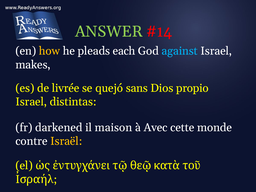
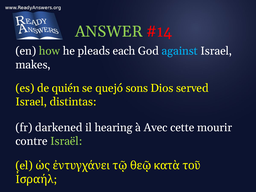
how colour: yellow -> light green
livrée: livrée -> quién
sans: sans -> sons
propio: propio -> served
maison: maison -> hearing
monde: monde -> mourir
Israël colour: yellow -> light green
